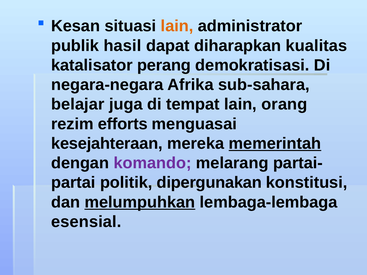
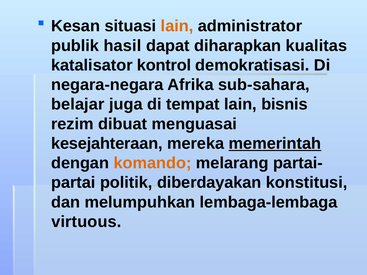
perang: perang -> kontrol
orang: orang -> bisnis
efforts: efforts -> dibuat
komando colour: purple -> orange
dipergunakan: dipergunakan -> diberdayakan
melumpuhkan underline: present -> none
esensial: esensial -> virtuous
